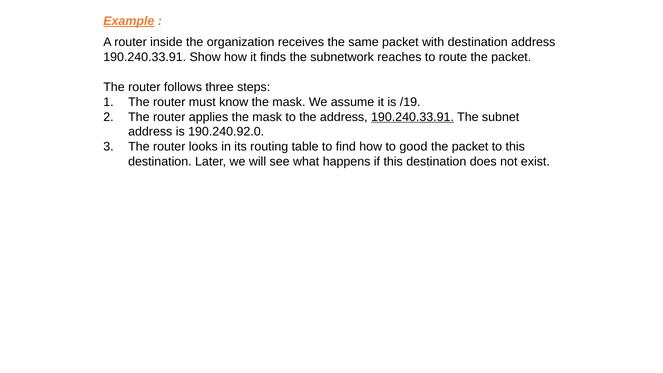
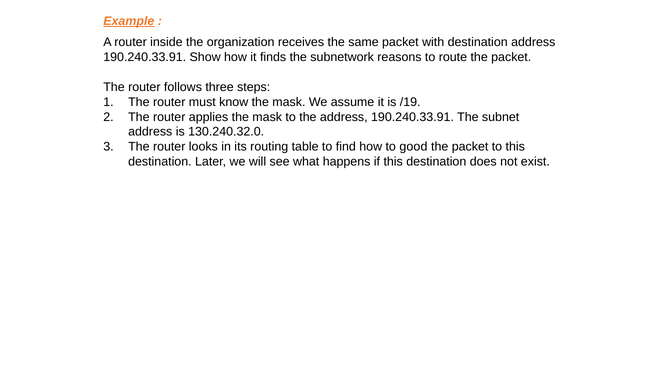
reaches: reaches -> reasons
190.240.33.91 at (413, 117) underline: present -> none
190.240.92.0: 190.240.92.0 -> 130.240.32.0
